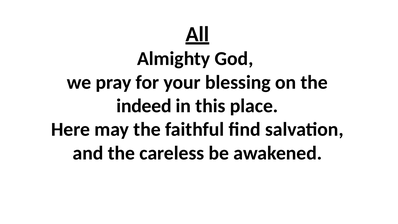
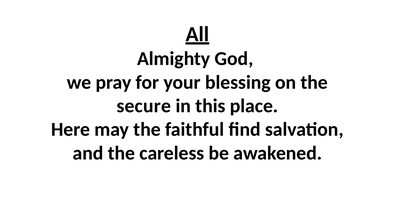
indeed: indeed -> secure
